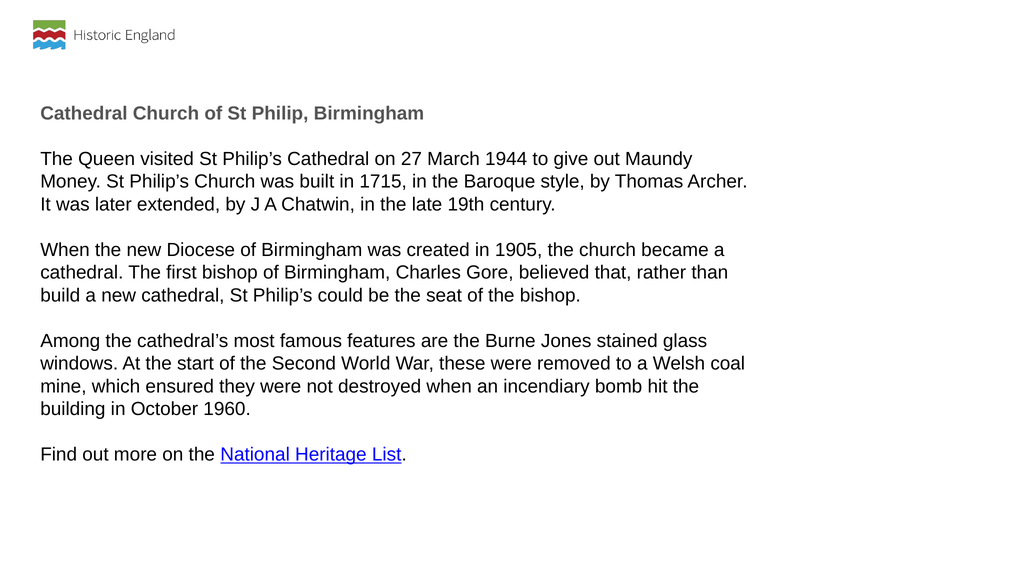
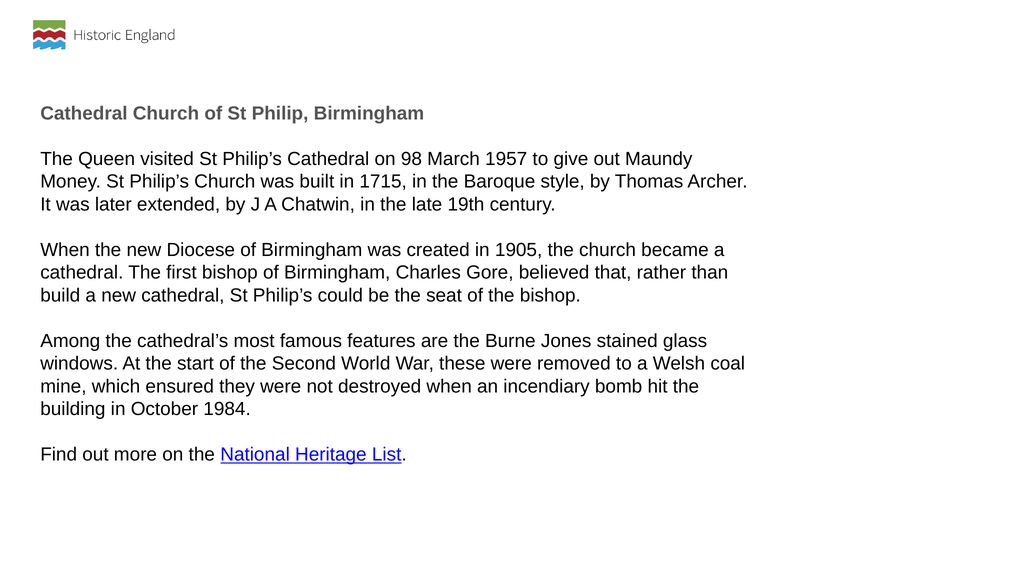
27: 27 -> 98
1944: 1944 -> 1957
1960: 1960 -> 1984
